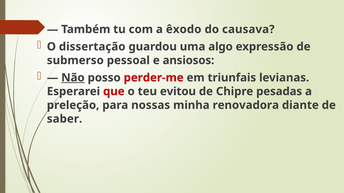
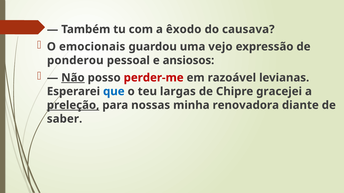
dissertação: dissertação -> emocionais
algo: algo -> vejo
submerso: submerso -> ponderou
triunfais: triunfais -> razoável
que colour: red -> blue
evitou: evitou -> largas
pesadas: pesadas -> gracejei
preleção underline: none -> present
